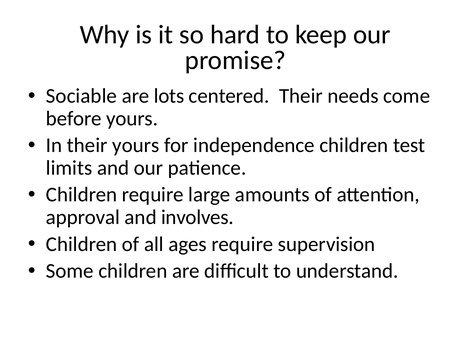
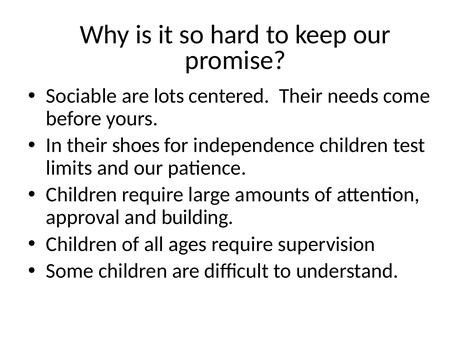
their yours: yours -> shoes
involves: involves -> building
